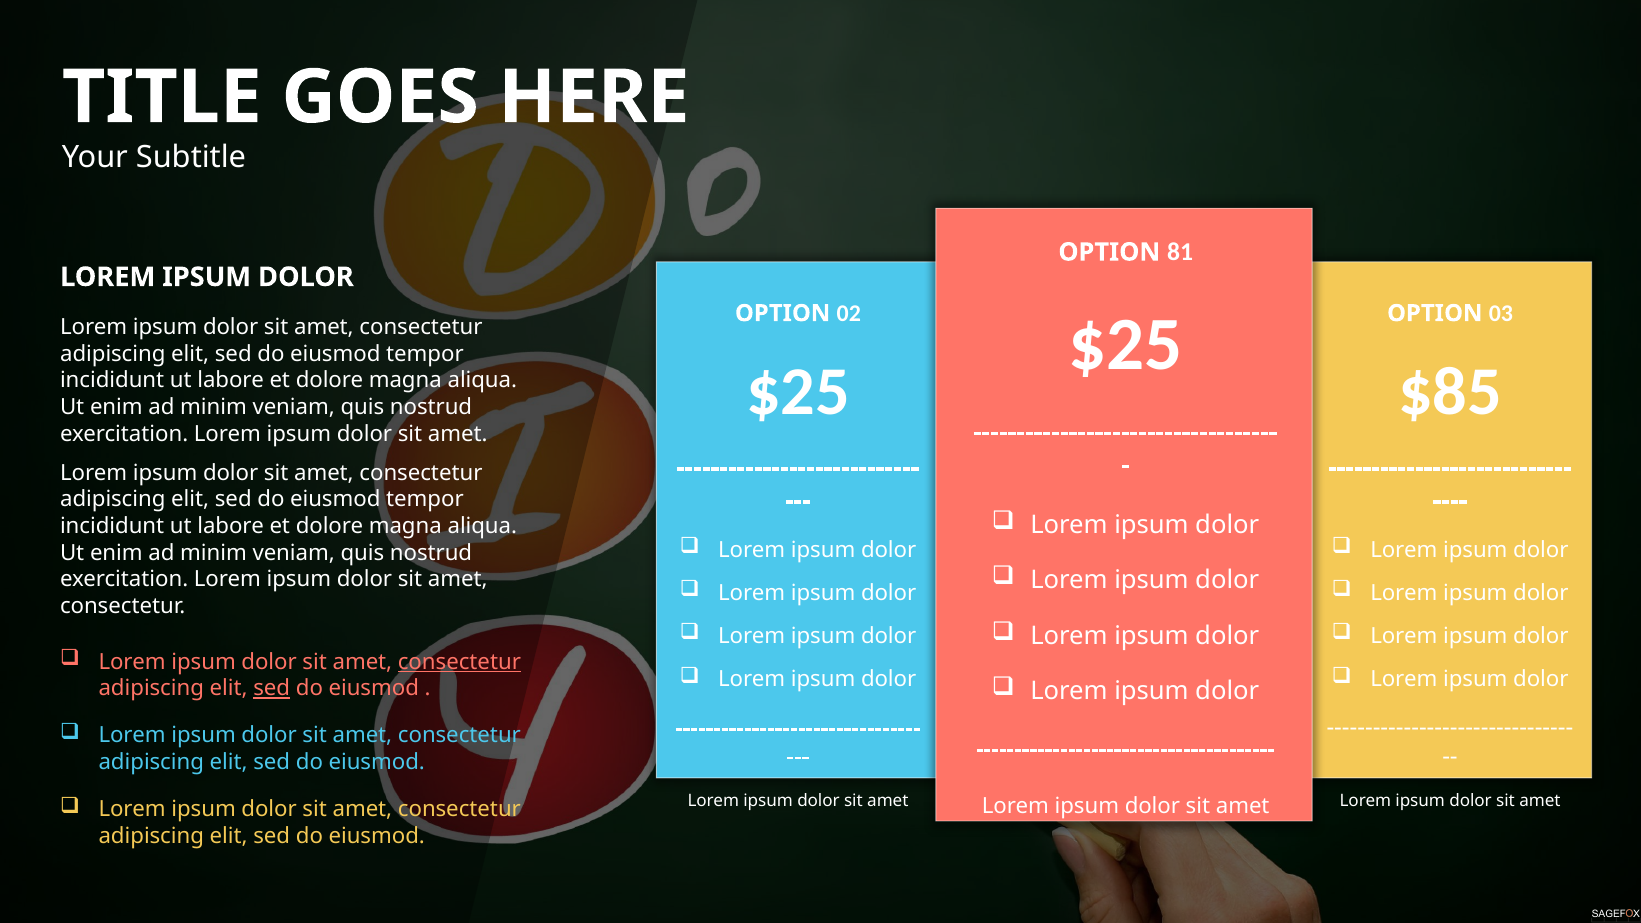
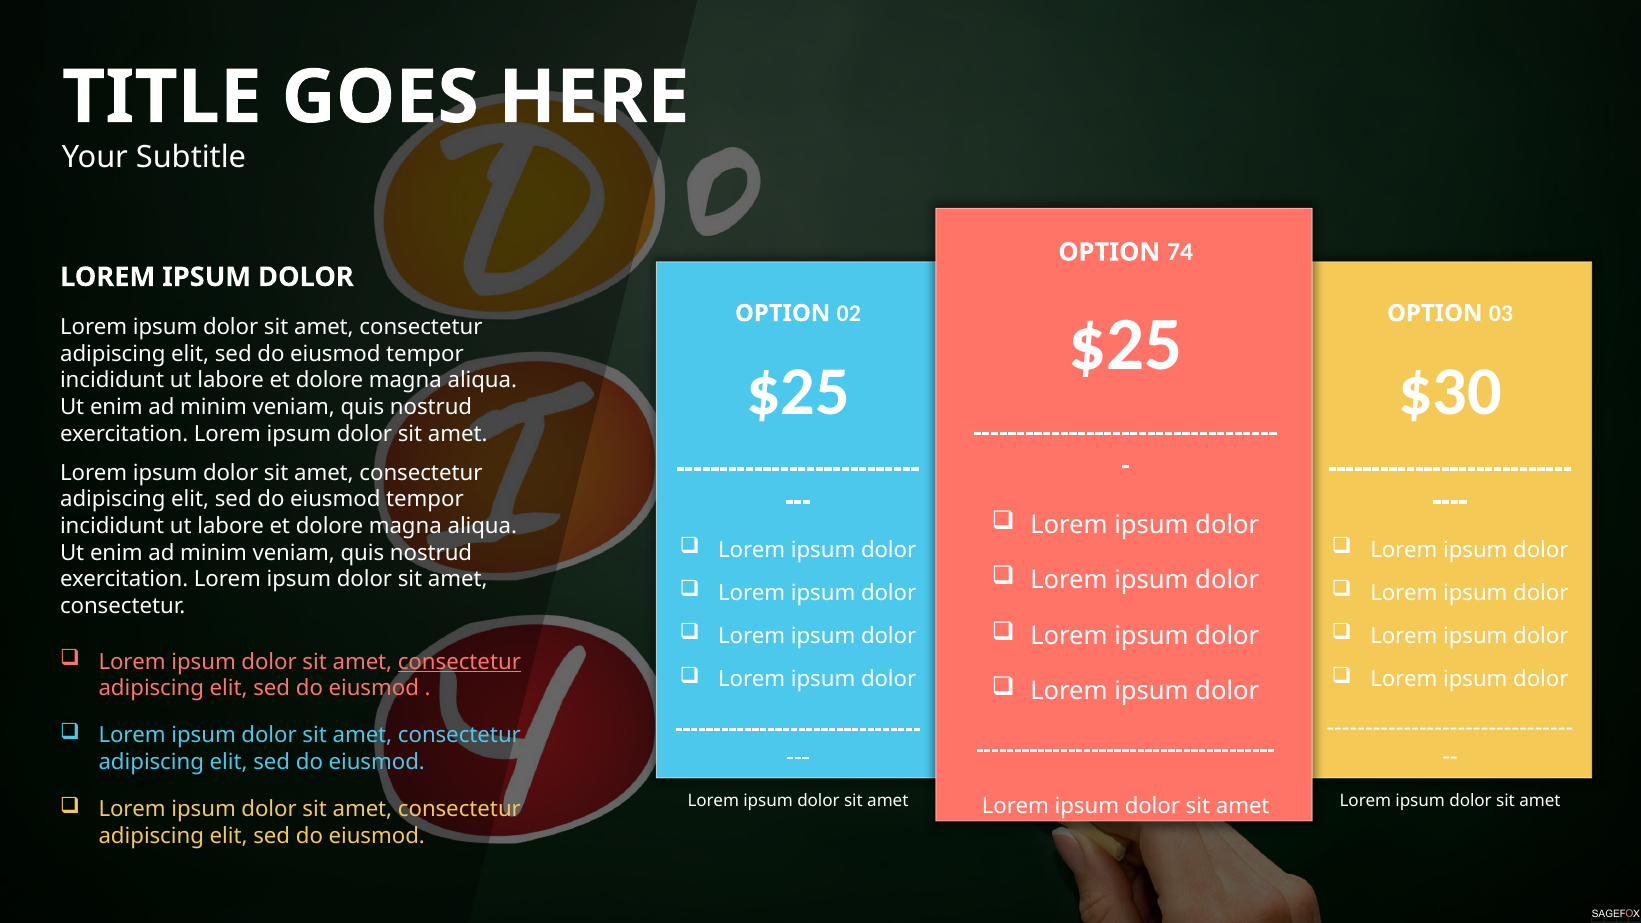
81: 81 -> 74
$85: $85 -> $30
sed at (272, 688) underline: present -> none
